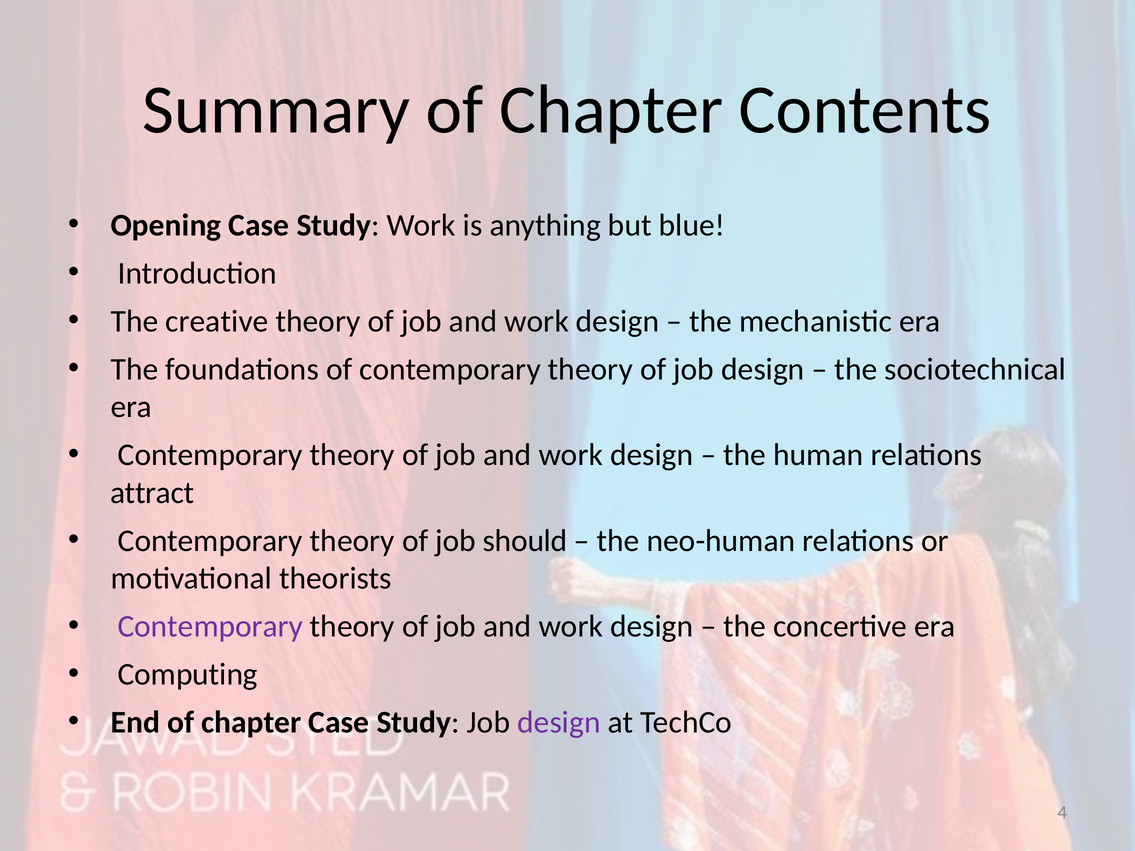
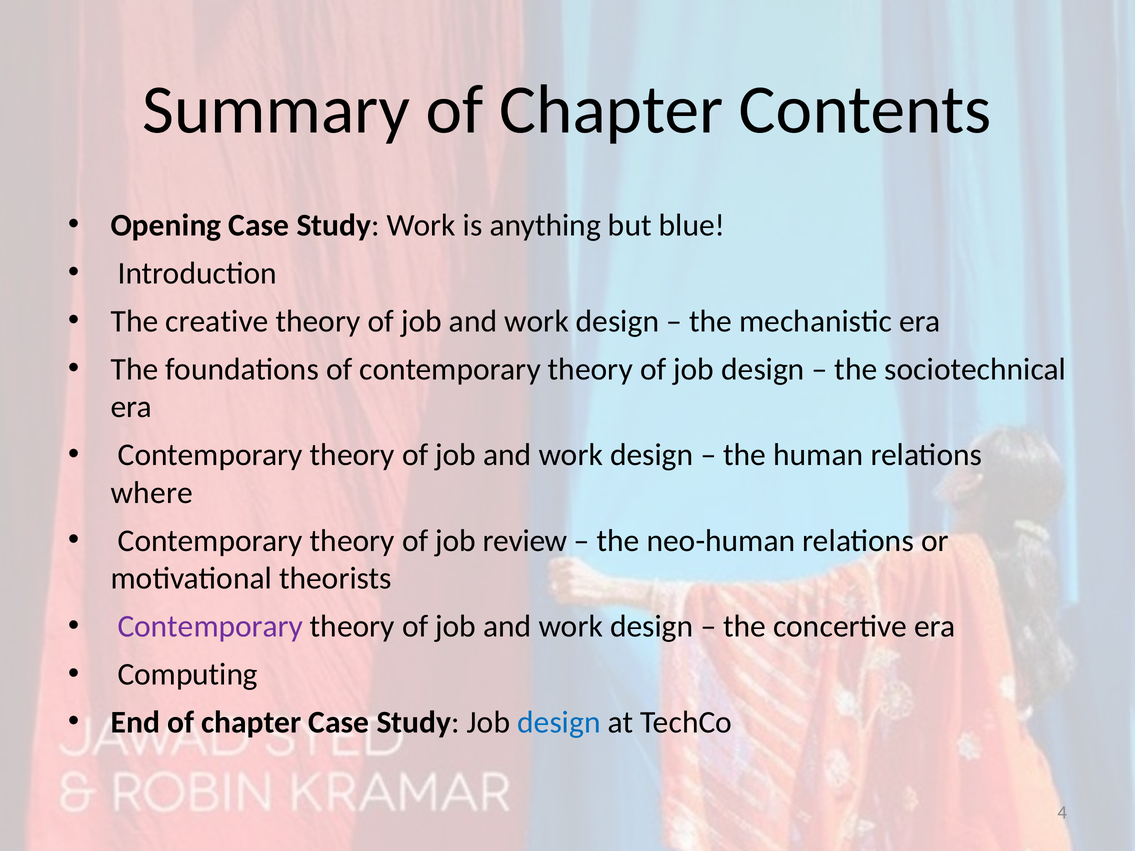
attract: attract -> where
should: should -> review
design at (559, 723) colour: purple -> blue
